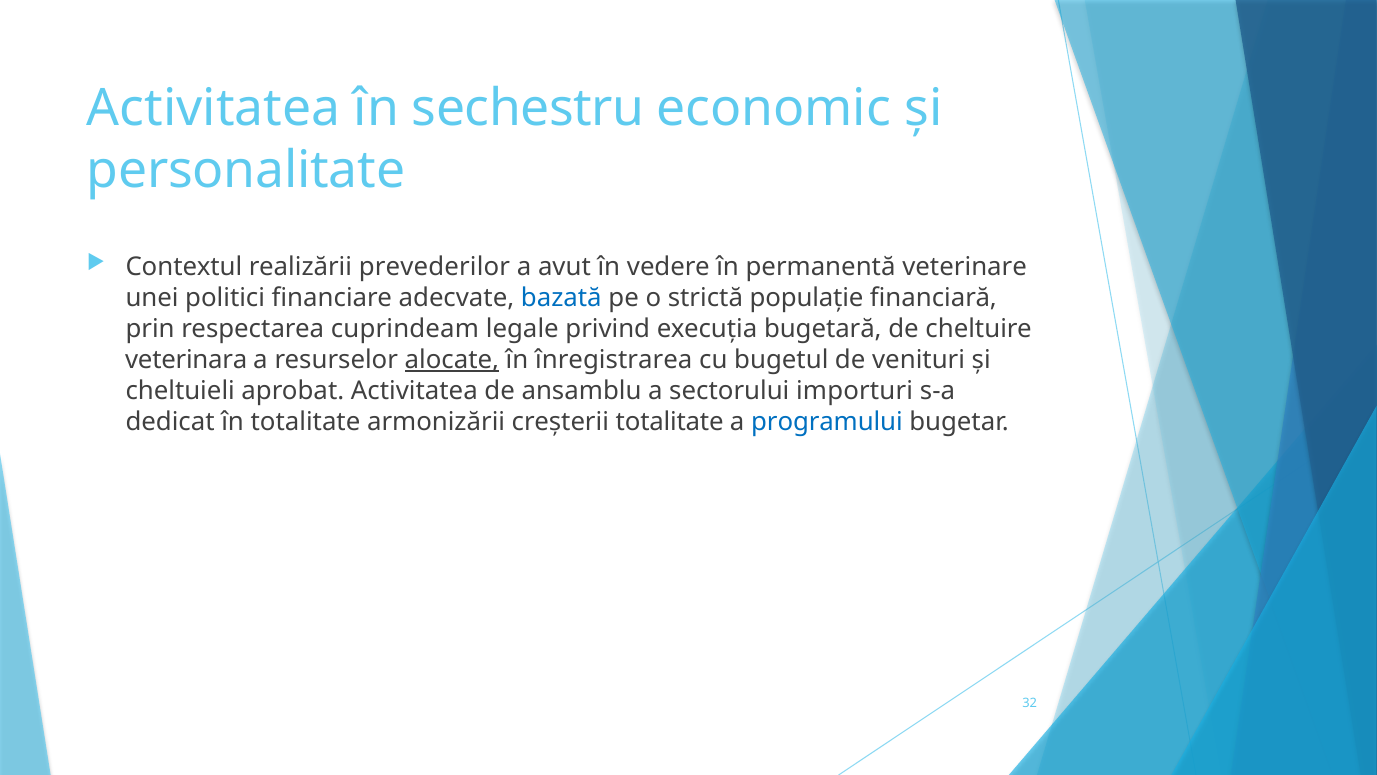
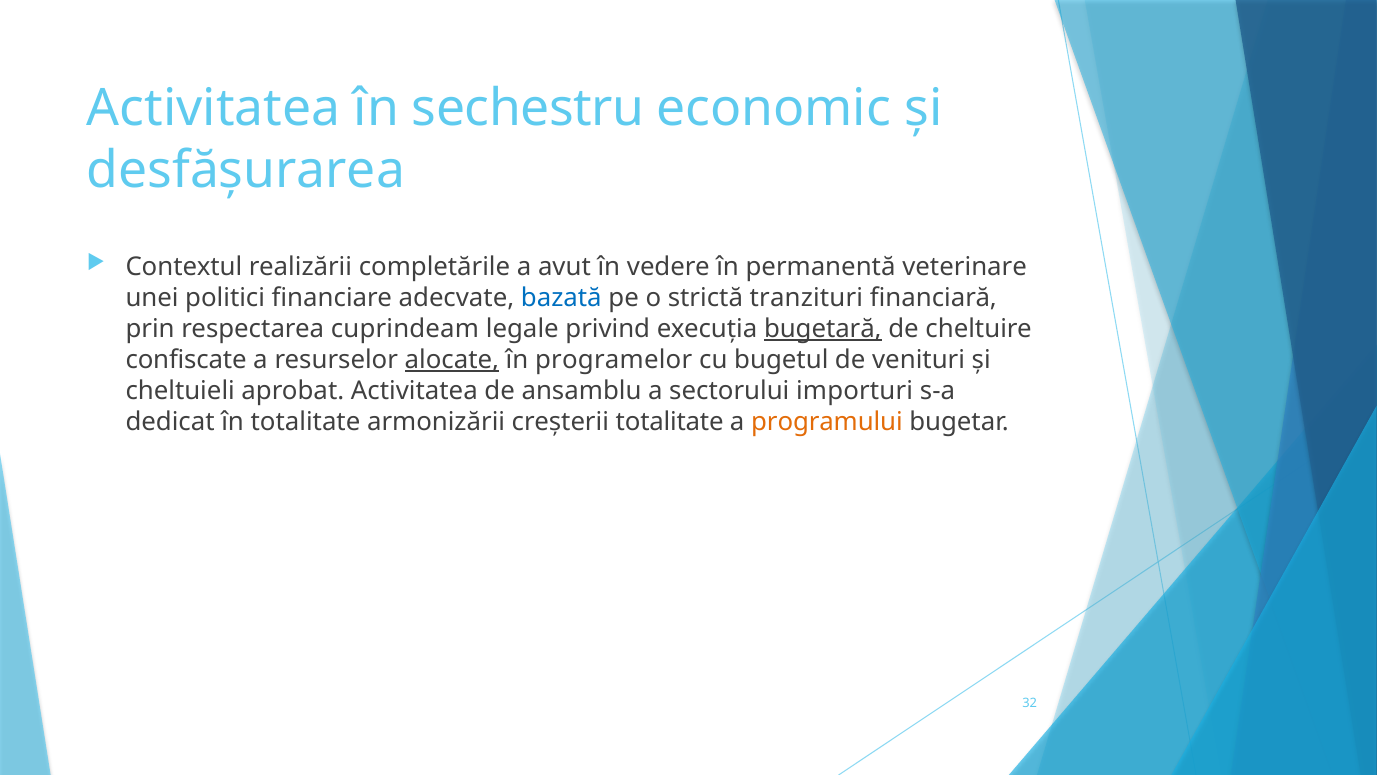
personalitate: personalitate -> desfășurarea
prevederilor: prevederilor -> completările
populație: populație -> tranzituri
bugetară underline: none -> present
veterinara: veterinara -> confiscate
înregistrarea: înregistrarea -> programelor
programului colour: blue -> orange
